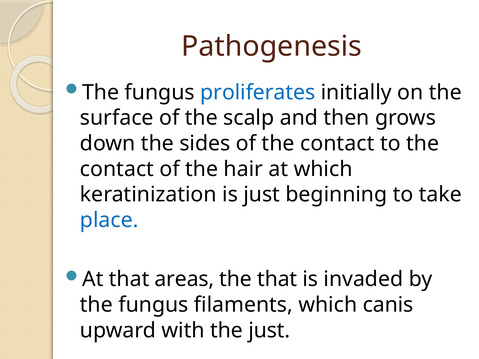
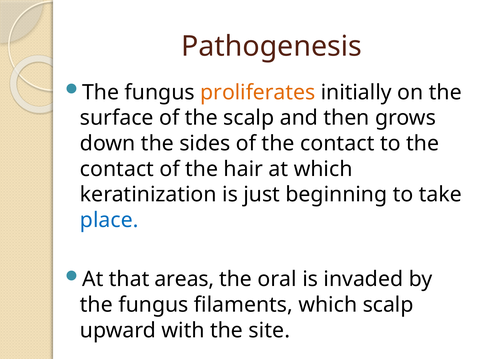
proliferates colour: blue -> orange
the that: that -> oral
which canis: canis -> scalp
the just: just -> site
